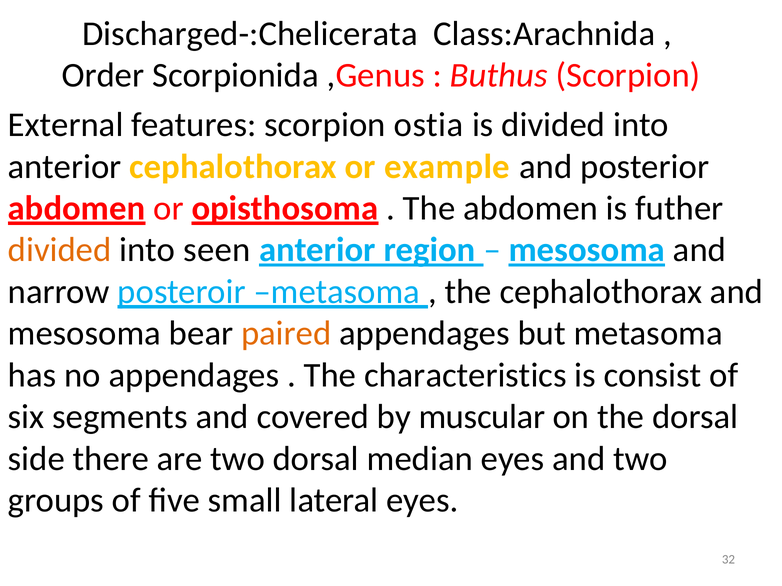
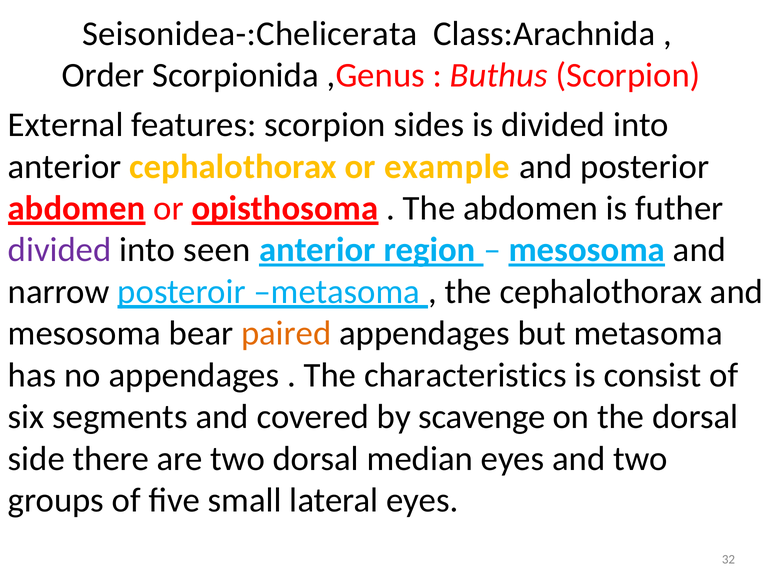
Discharged-:Chelicerata: Discharged-:Chelicerata -> Seisonidea-:Chelicerata
ostia: ostia -> sides
divided at (60, 250) colour: orange -> purple
muscular: muscular -> scavenge
